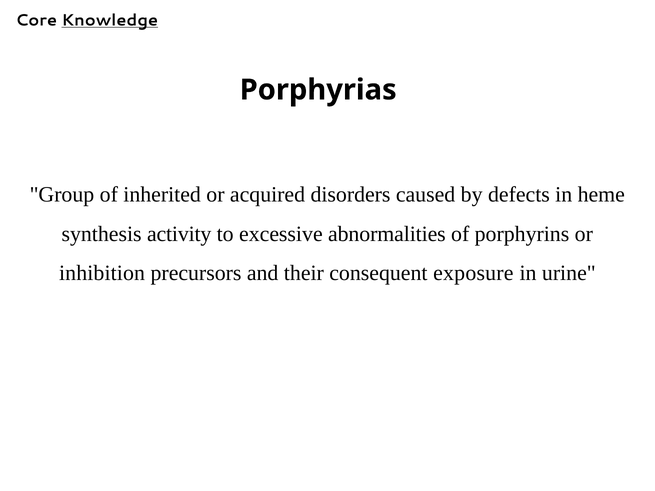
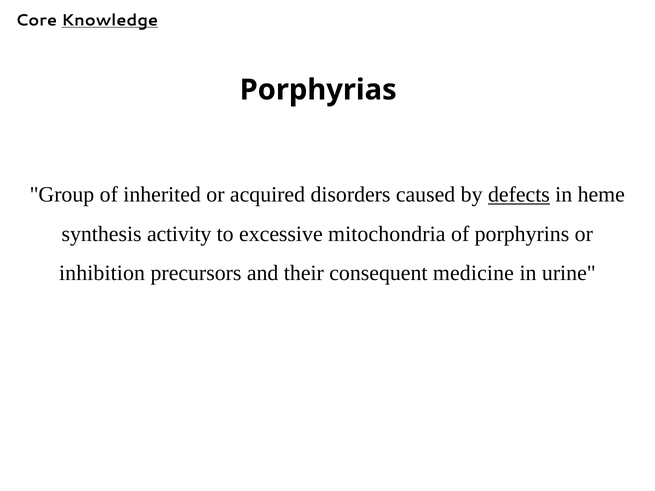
defects underline: none -> present
abnormalities: abnormalities -> mitochondria
exposure: exposure -> medicine
